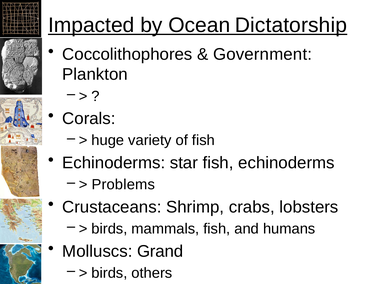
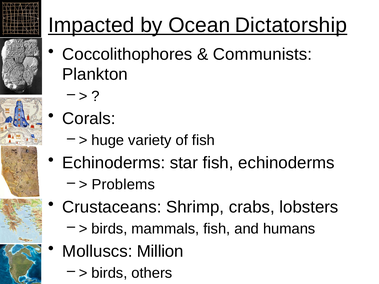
Government: Government -> Communists
Grand: Grand -> Million
